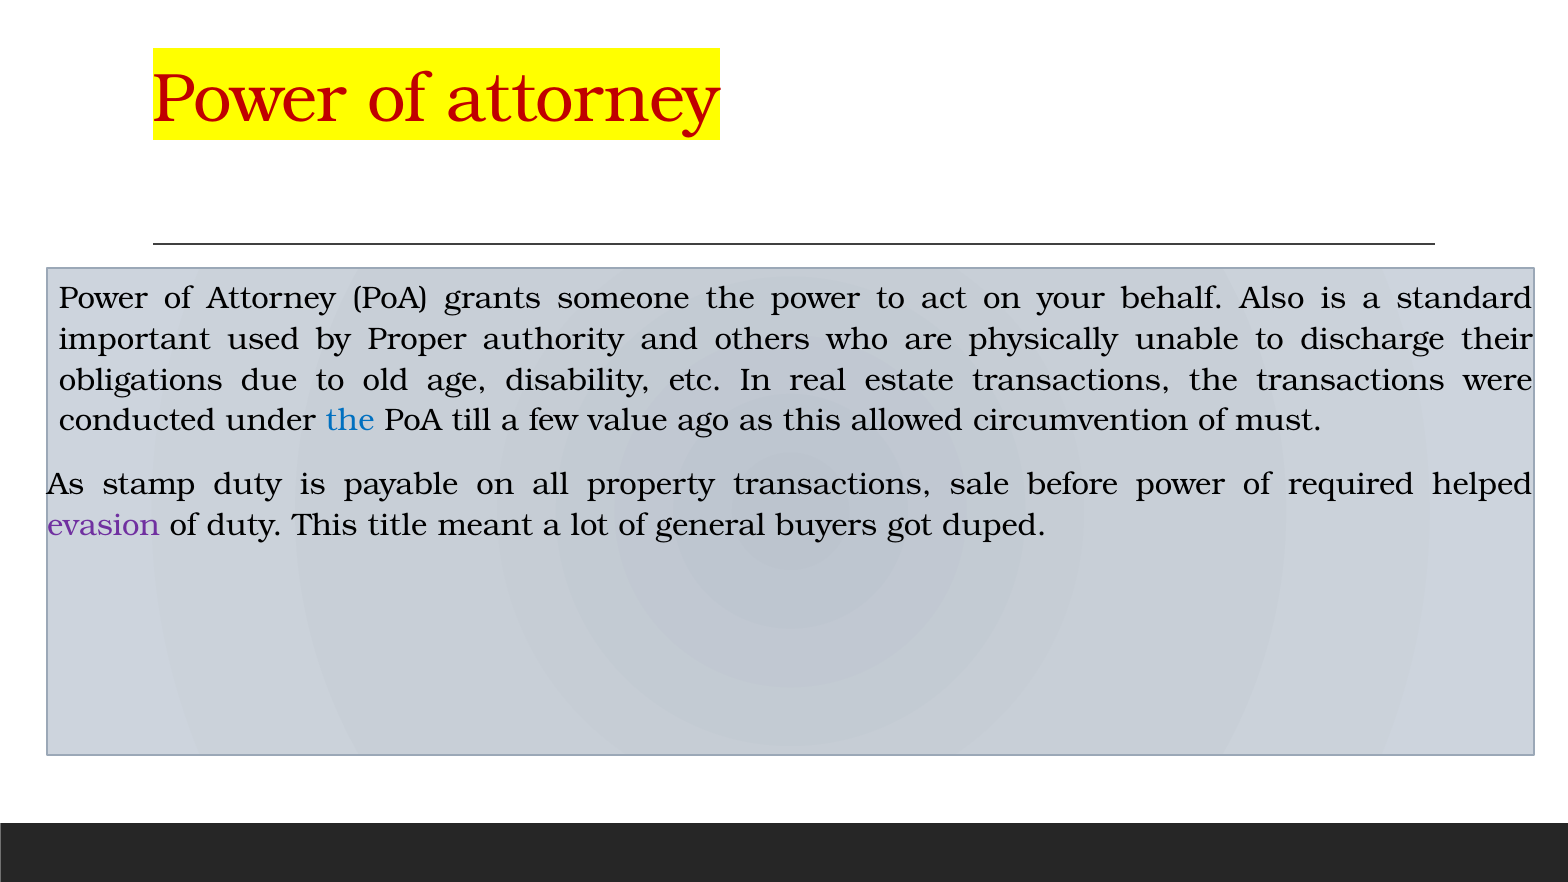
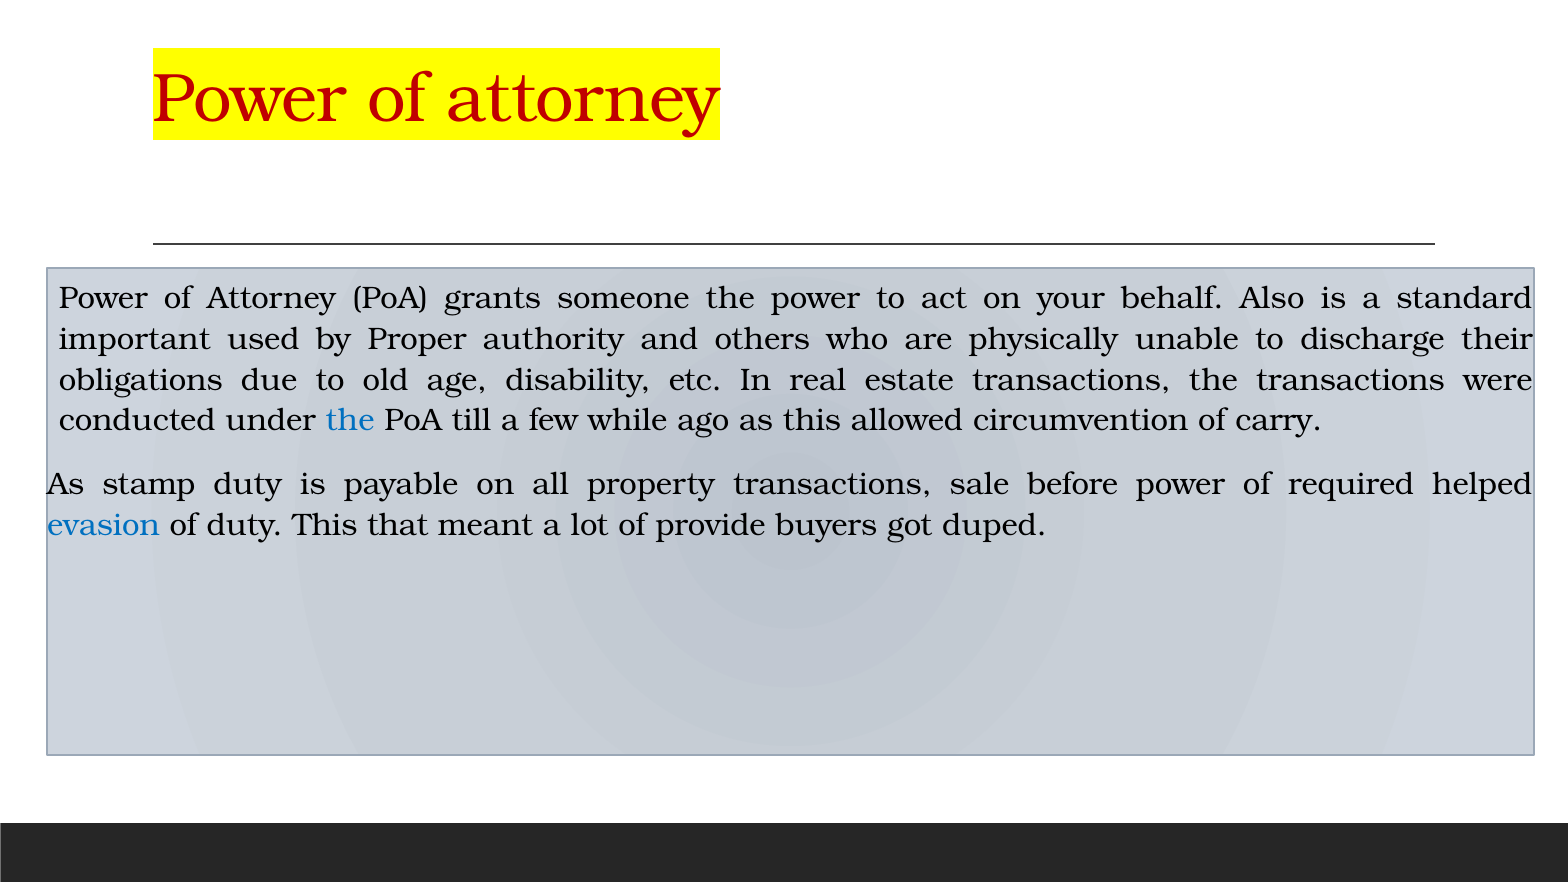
value: value -> while
must: must -> carry
evasion colour: purple -> blue
title: title -> that
general: general -> provide
